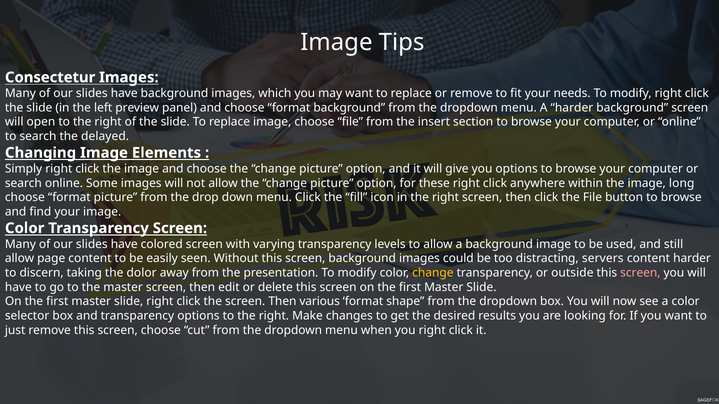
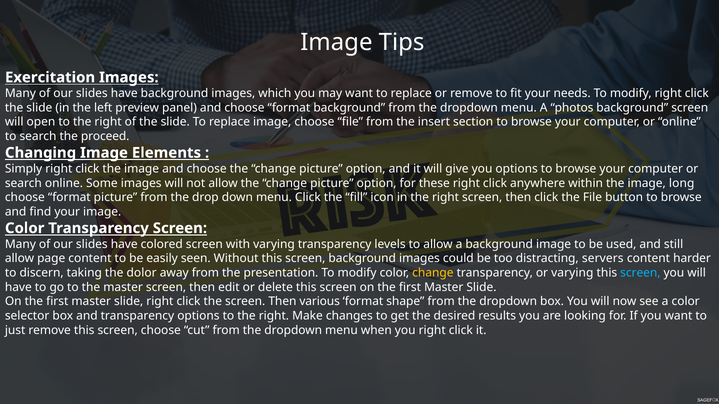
Consectetur: Consectetur -> Exercitation
A harder: harder -> photos
delayed: delayed -> proceed
or outside: outside -> varying
screen at (640, 273) colour: pink -> light blue
